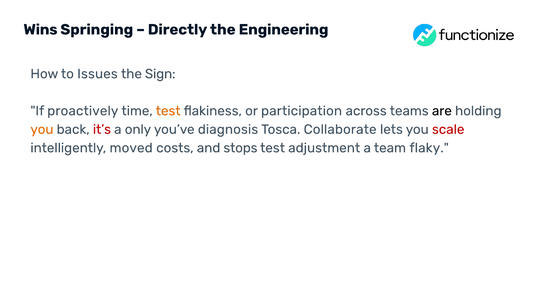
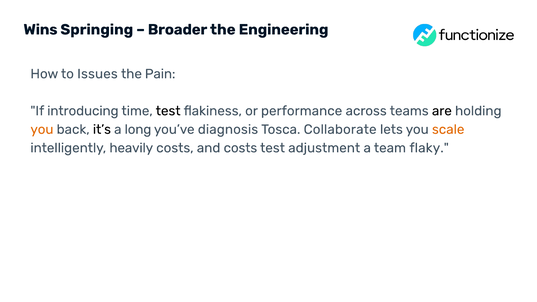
Directly: Directly -> Broader
Sign: Sign -> Pain
proactively: proactively -> introducing
test at (168, 111) colour: orange -> black
participation: participation -> performance
it’s colour: red -> black
only: only -> long
scale colour: red -> orange
moved: moved -> heavily
and stops: stops -> costs
